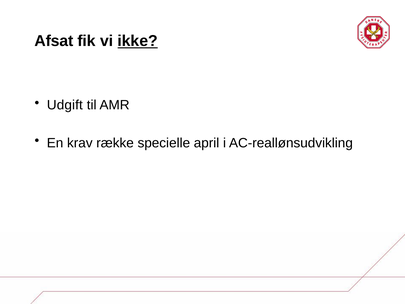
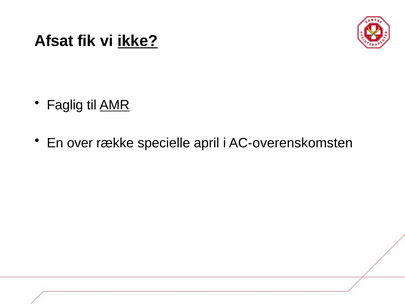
Udgift: Udgift -> Faglig
AMR underline: none -> present
krav: krav -> over
AC-reallønsudvikling: AC-reallønsudvikling -> AC-overenskomsten
